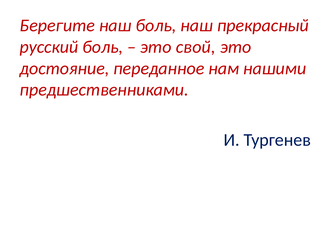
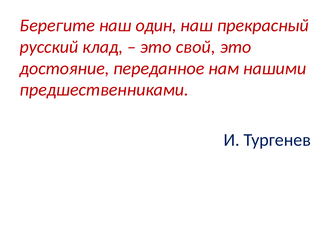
наш боль: боль -> один
русский боль: боль -> клад
